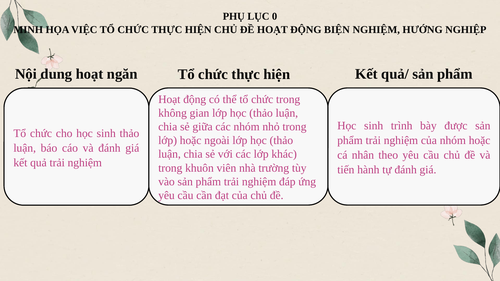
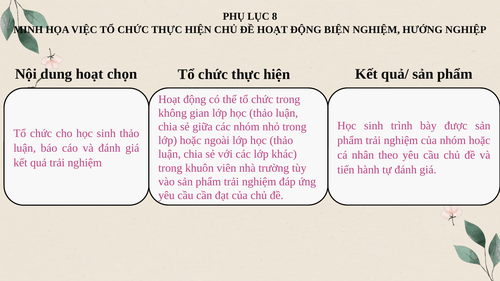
0: 0 -> 8
ngăn: ngăn -> chọn
